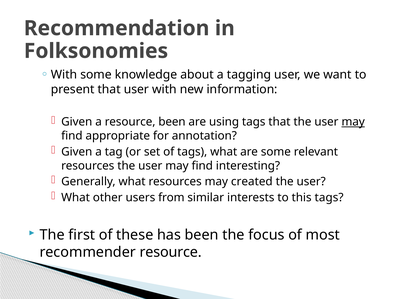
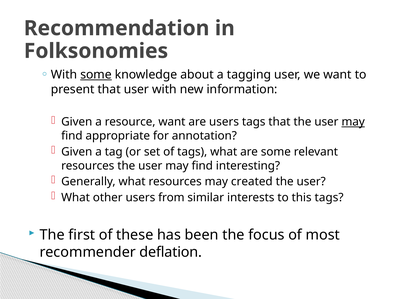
some at (96, 75) underline: none -> present
resource been: been -> want
are using: using -> users
recommender resource: resource -> deflation
